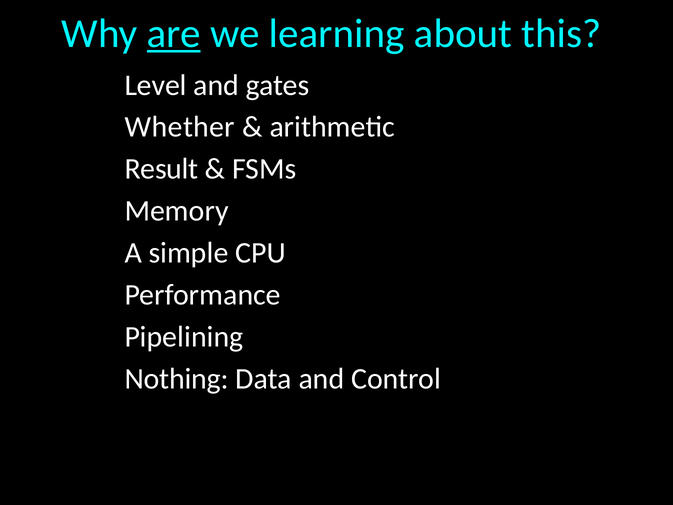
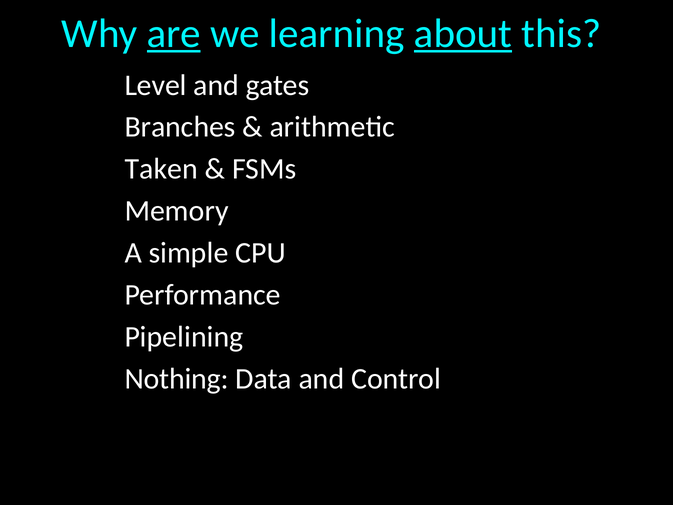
about underline: none -> present
Whether: Whether -> Branches
Result: Result -> Taken
